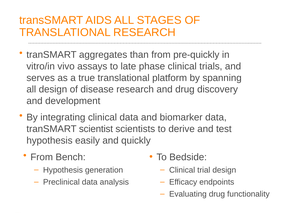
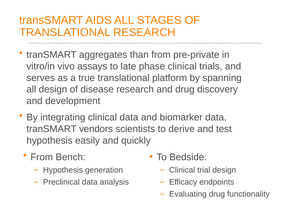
pre-quickly: pre-quickly -> pre-private
scientist: scientist -> vendors
